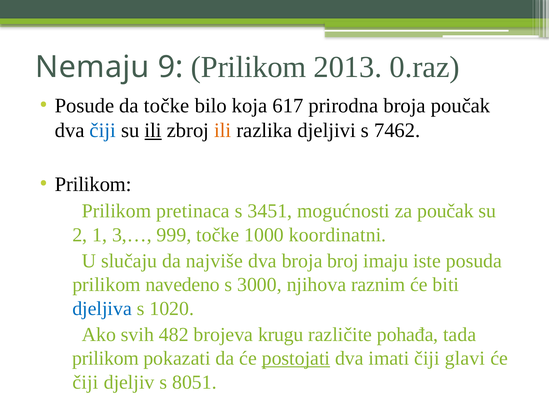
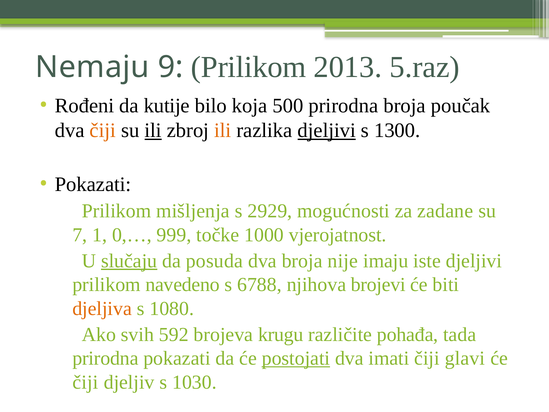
0.raz: 0.raz -> 5.raz
Posude: Posude -> Rođeni
da točke: točke -> kutije
617: 617 -> 500
čiji at (103, 130) colour: blue -> orange
djeljivi at (327, 130) underline: none -> present
7462: 7462 -> 1300
Prilikom at (93, 184): Prilikom -> Pokazati
pretinaca: pretinaca -> mišljenja
3451: 3451 -> 2929
za poučak: poučak -> zadane
2: 2 -> 7
3,…: 3,… -> 0,…
koordinatni: koordinatni -> vjerojatnost
slučaju underline: none -> present
najviše: najviše -> posuda
broj: broj -> nije
iste posuda: posuda -> djeljivi
3000: 3000 -> 6788
raznim: raznim -> brojevi
djeljiva colour: blue -> orange
1020: 1020 -> 1080
482: 482 -> 592
prilikom at (105, 358): prilikom -> prirodna
8051: 8051 -> 1030
